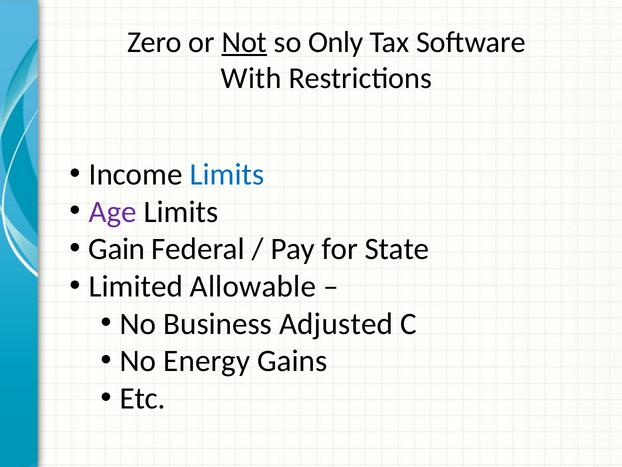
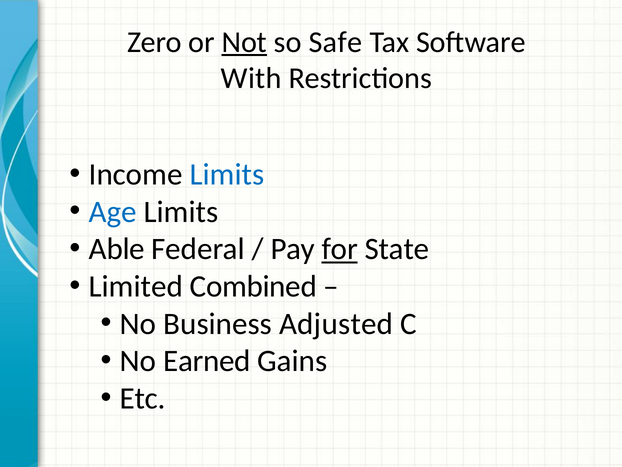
Only: Only -> Safe
Age colour: purple -> blue
Gain: Gain -> Able
for underline: none -> present
Allowable: Allowable -> Combined
Energy: Energy -> Earned
